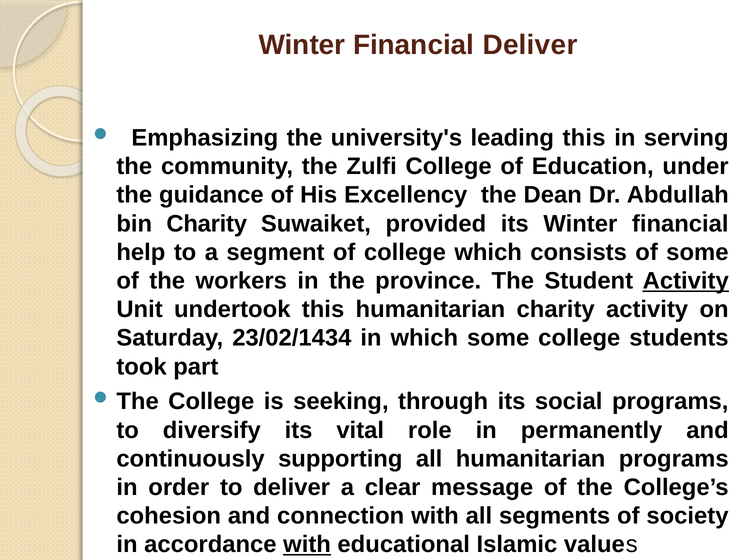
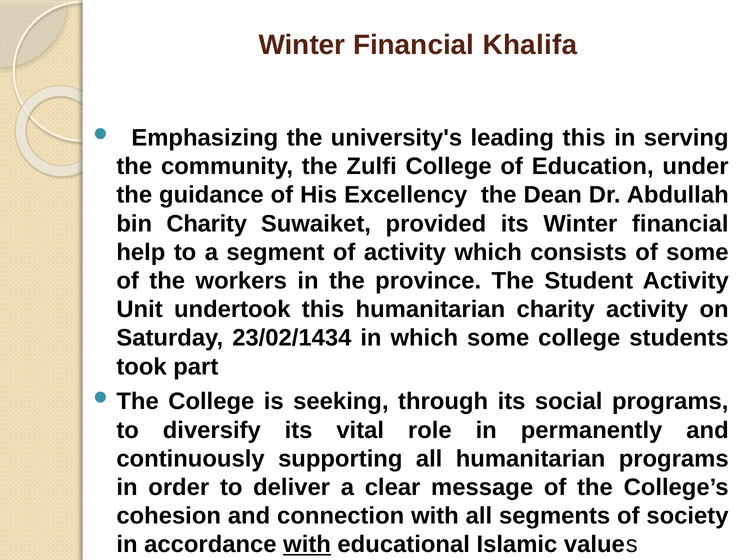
Financial Deliver: Deliver -> Khalifa
of college: college -> activity
Activity at (686, 281) underline: present -> none
